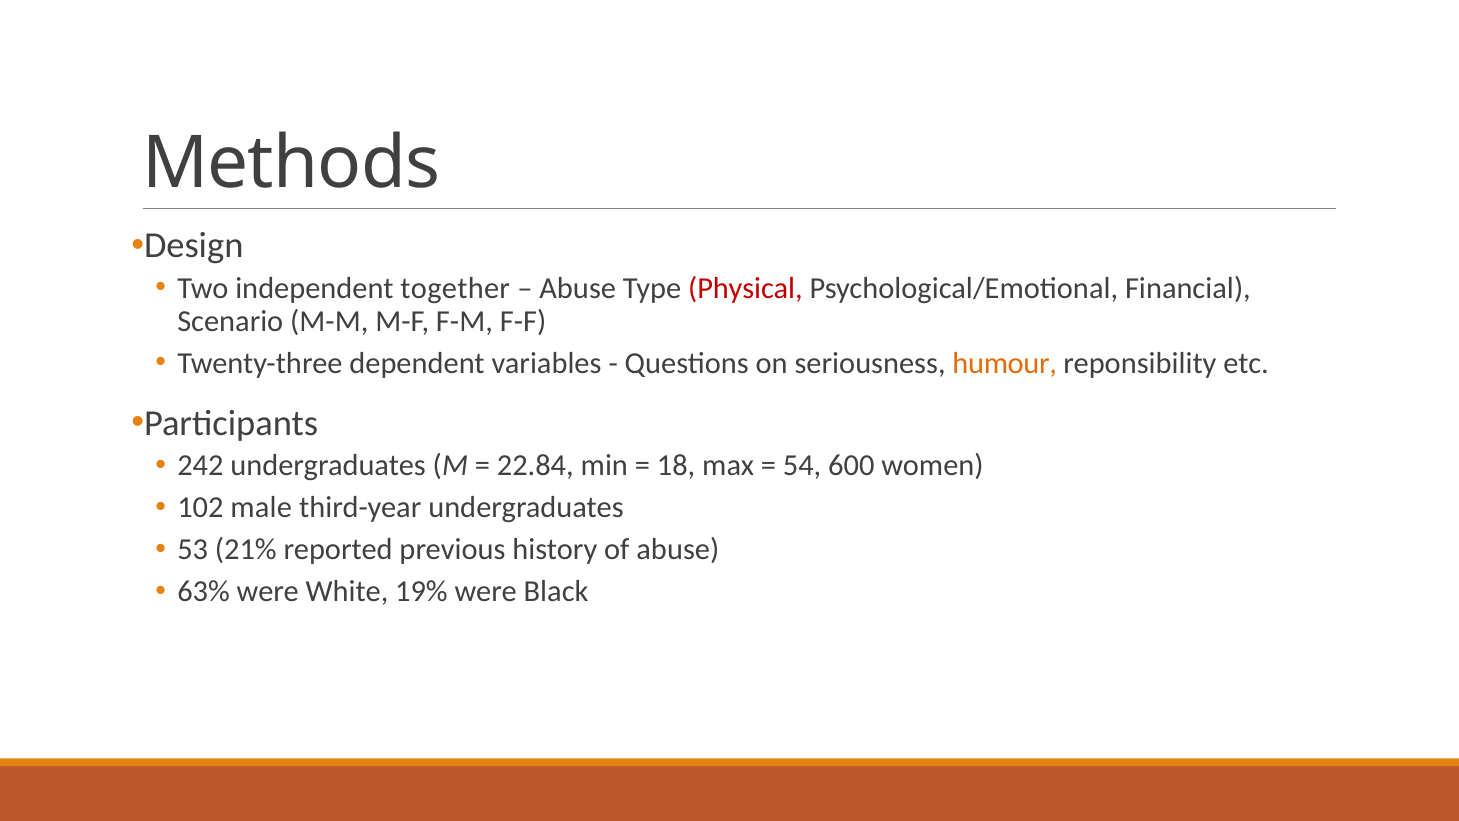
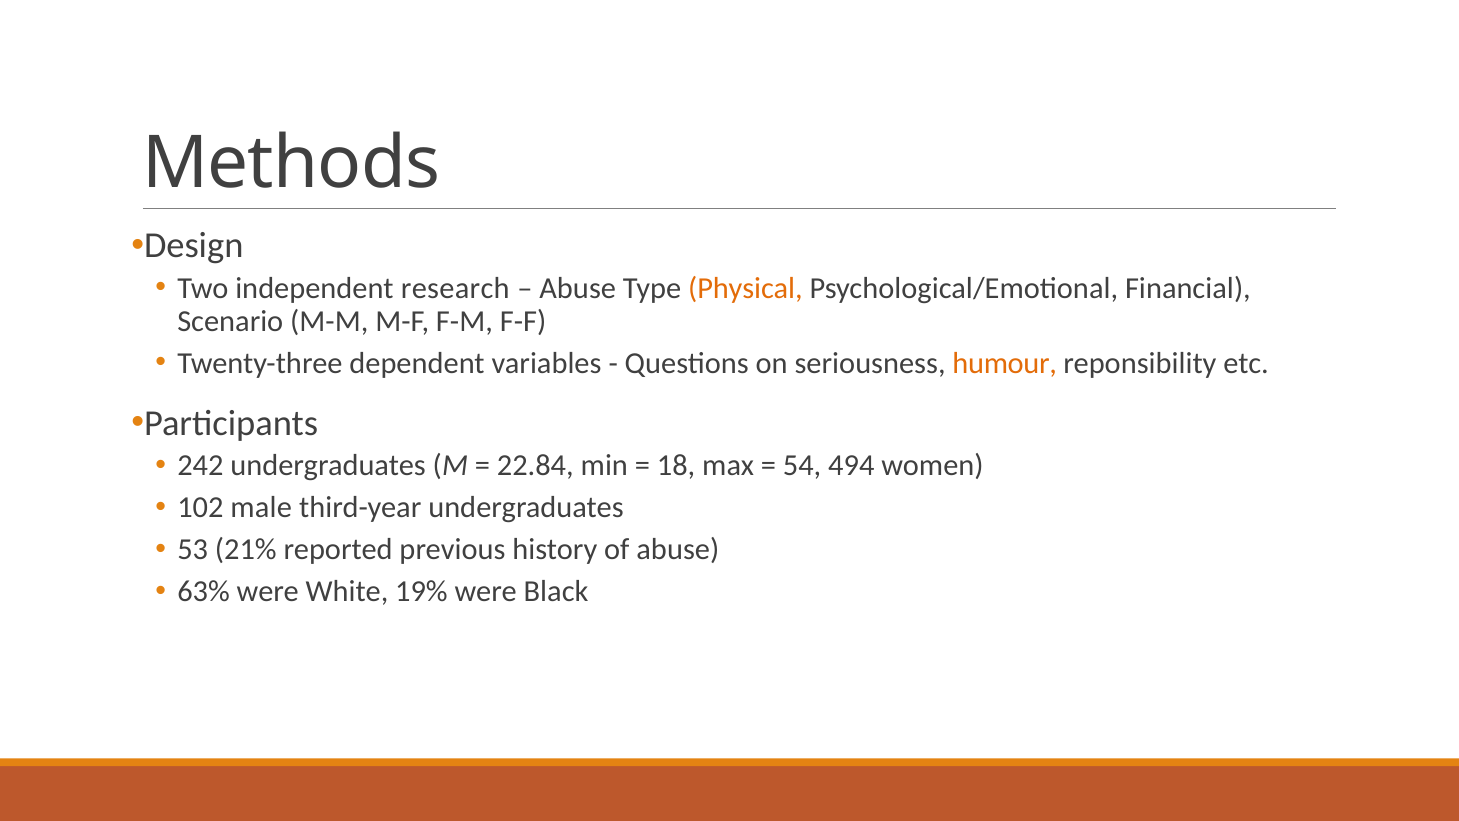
together: together -> research
Physical colour: red -> orange
600: 600 -> 494
